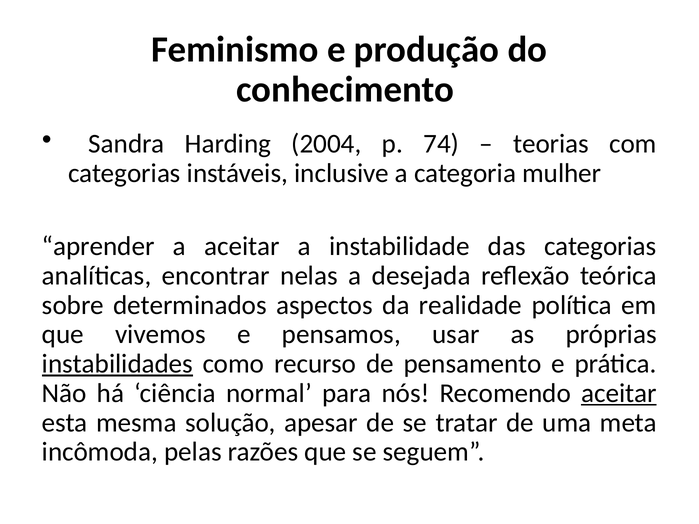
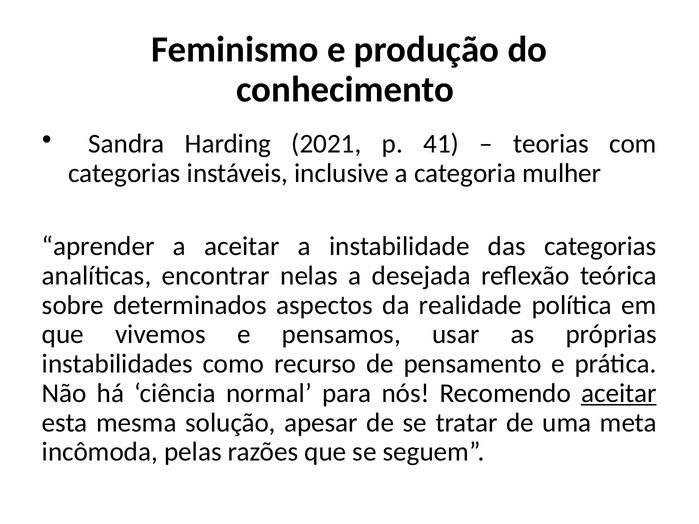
2004: 2004 -> 2021
74: 74 -> 41
instabilidades underline: present -> none
